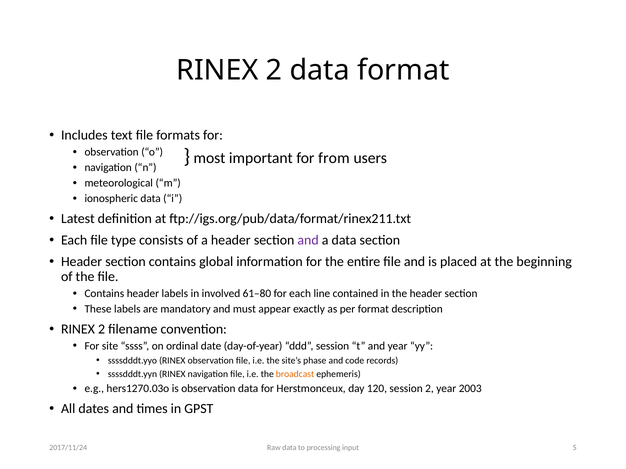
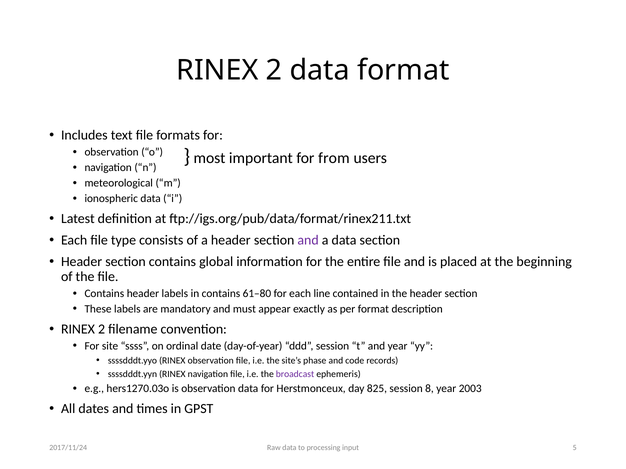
in involved: involved -> contains
broadcast colour: orange -> purple
120: 120 -> 825
session 2: 2 -> 8
